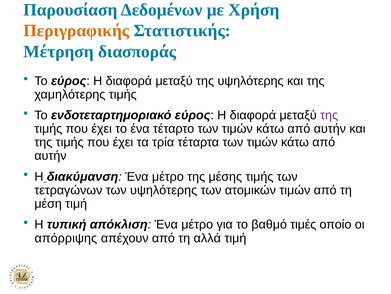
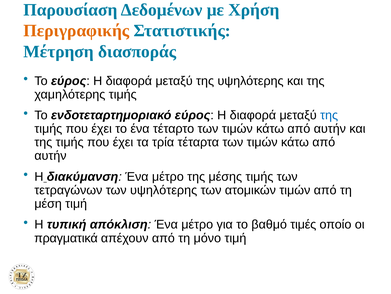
της at (329, 115) colour: purple -> blue
απόρριψης: απόρριψης -> πραγματικά
αλλά: αλλά -> μόνο
